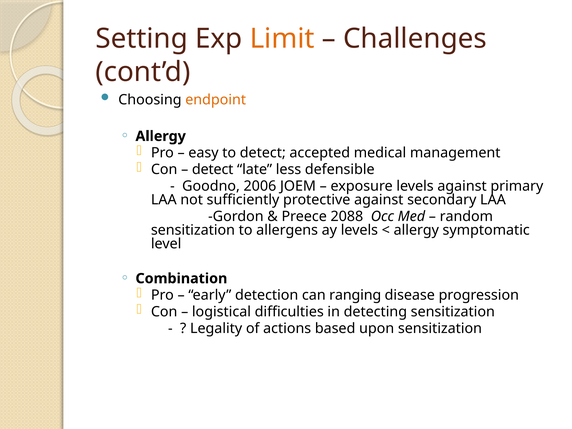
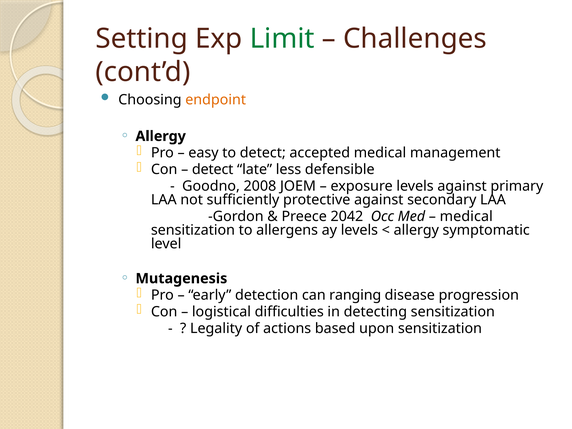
Limit colour: orange -> green
2006: 2006 -> 2008
2088: 2088 -> 2042
random at (466, 216): random -> medical
Combination: Combination -> Mutagenesis
